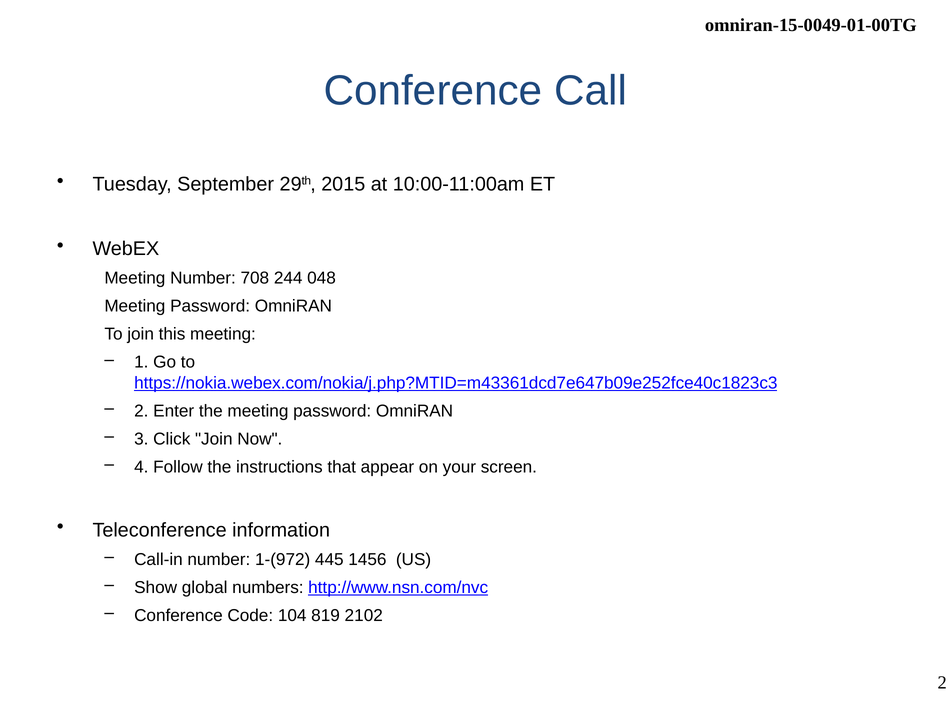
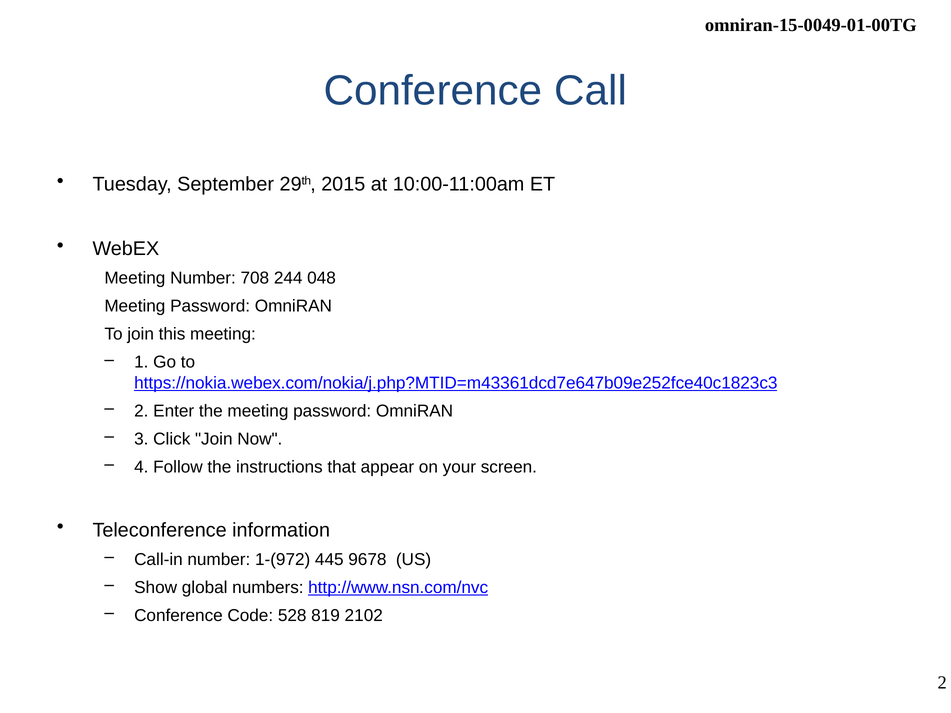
1456: 1456 -> 9678
104: 104 -> 528
